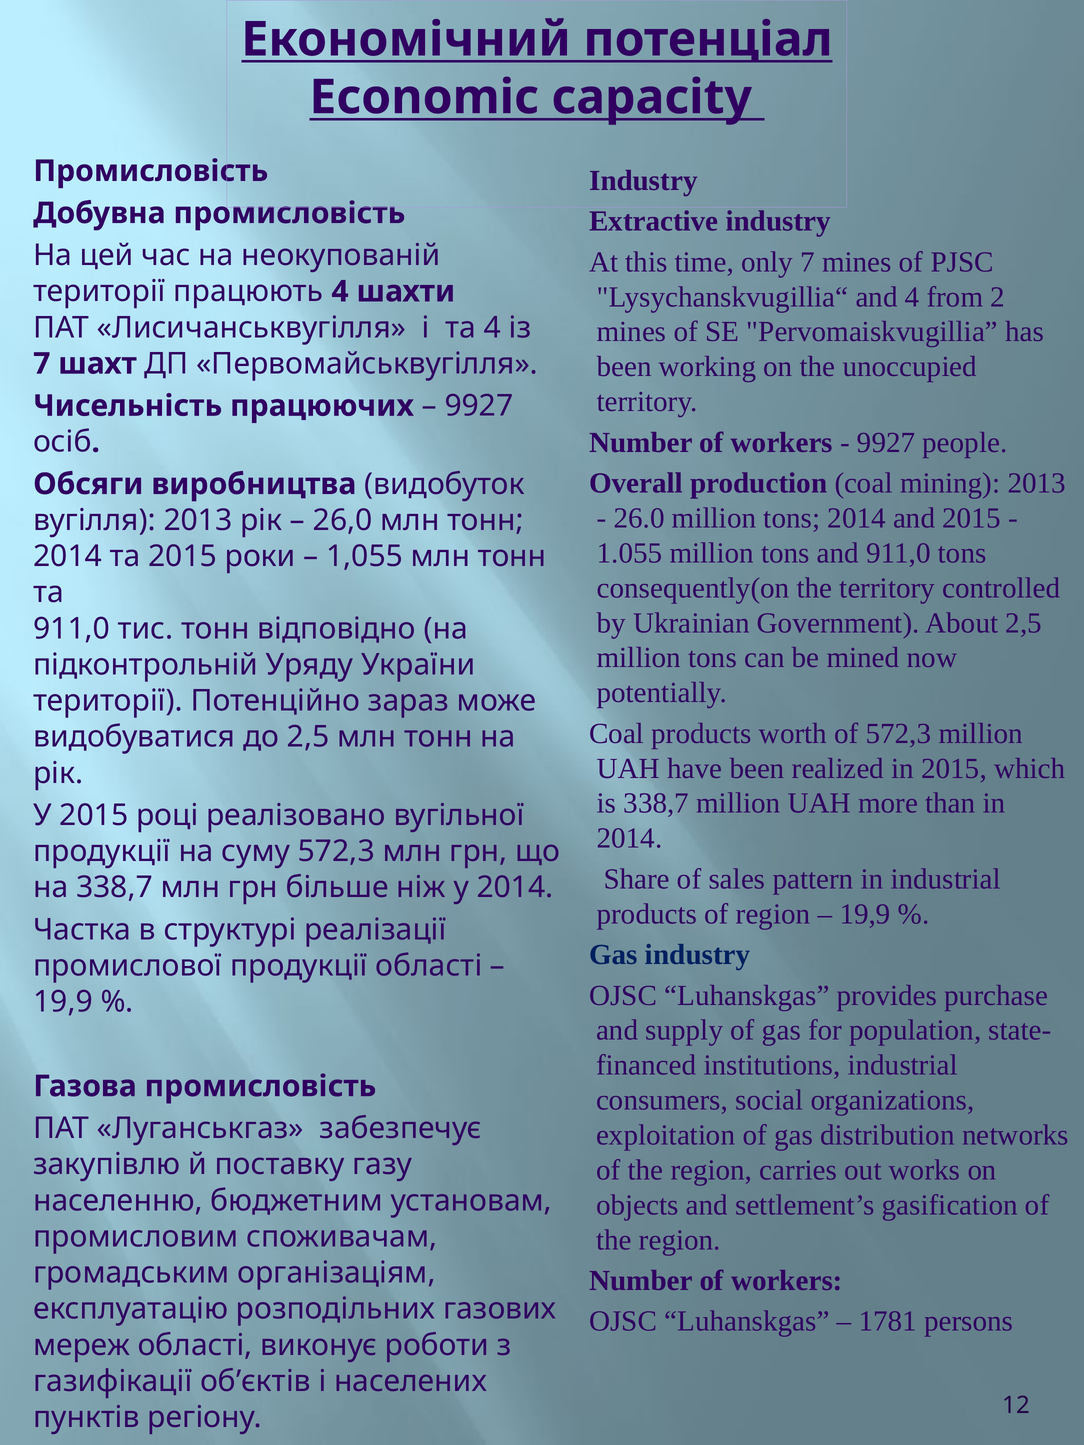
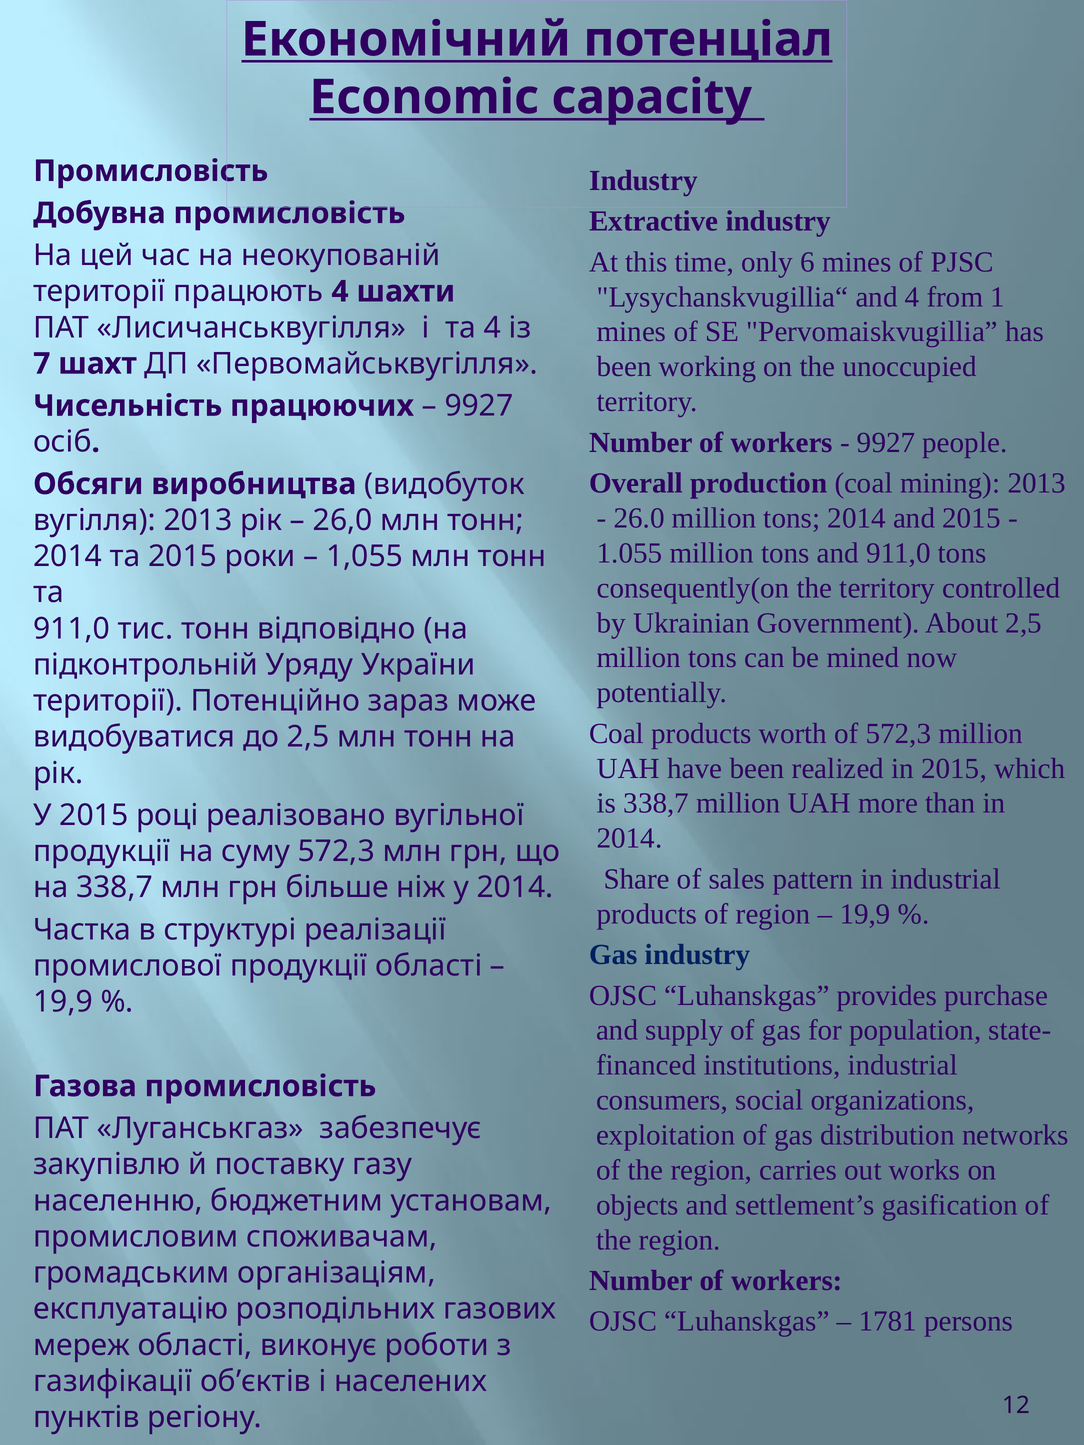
only 7: 7 -> 6
2: 2 -> 1
